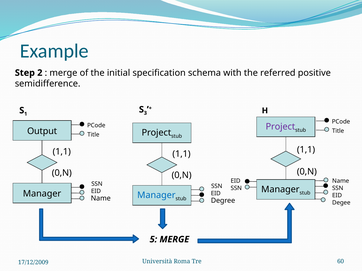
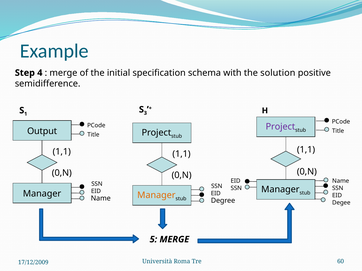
2: 2 -> 4
referred: referred -> solution
Manager at (156, 196) colour: blue -> orange
